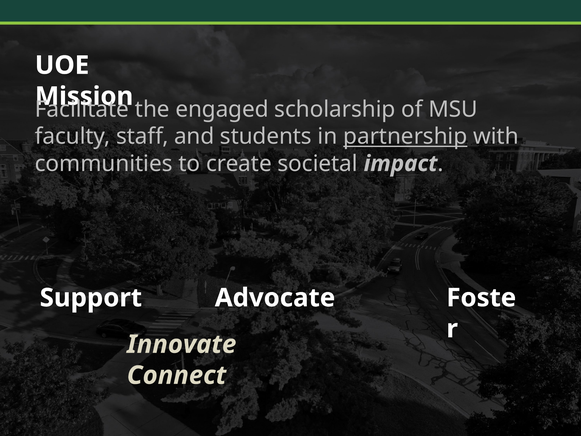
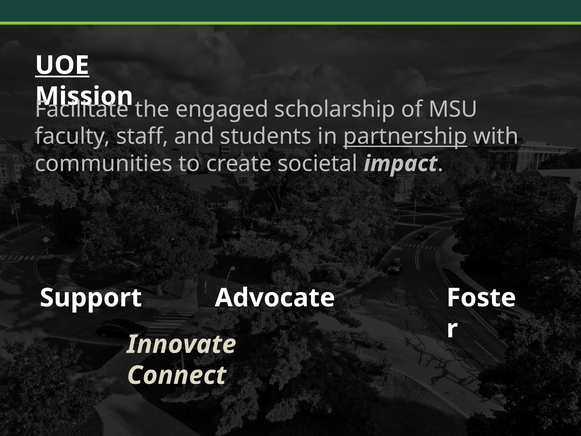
UOE underline: none -> present
